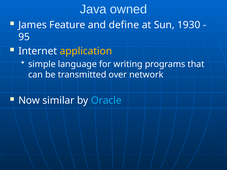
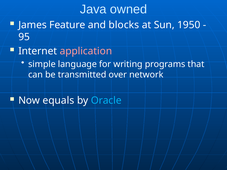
define: define -> blocks
1930: 1930 -> 1950
application colour: yellow -> pink
similar: similar -> equals
